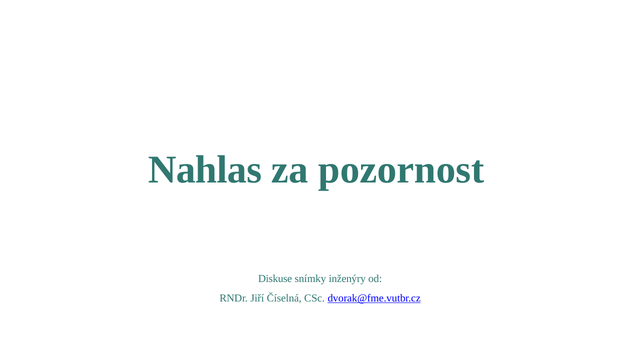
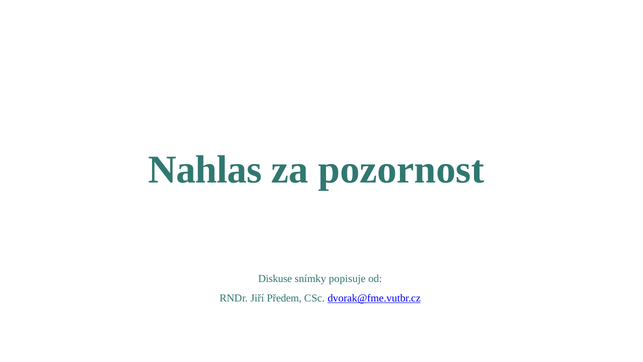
inženýry: inženýry -> popisuje
Číselná: Číselná -> Předem
